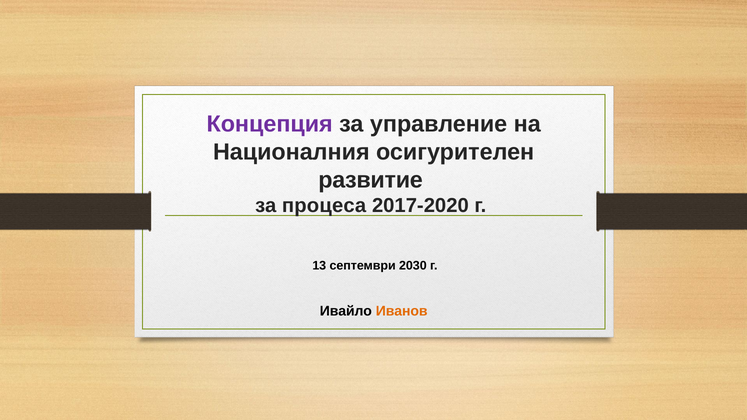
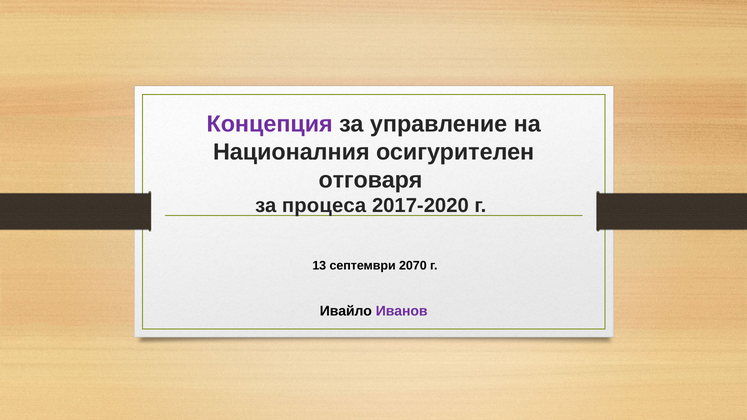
развитие: развитие -> отговаря
2030: 2030 -> 2070
Иванов colour: orange -> purple
